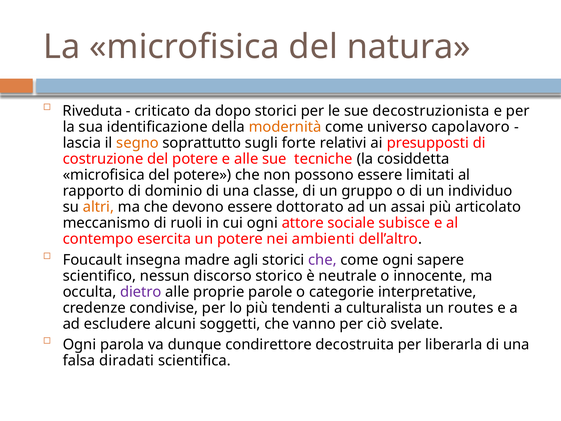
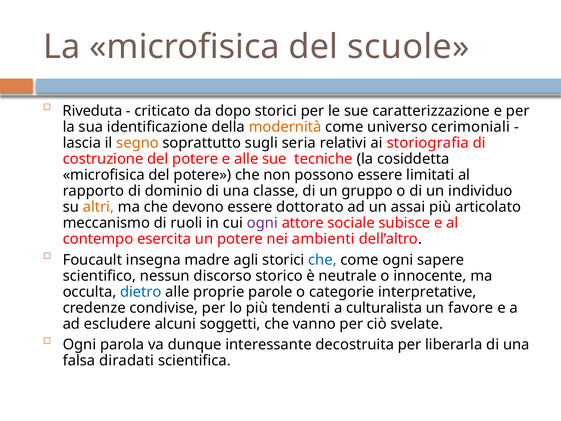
natura: natura -> scuole
decostruzionista: decostruzionista -> caratterizzazione
capolavoro: capolavoro -> cerimoniali
forte: forte -> seria
presupposti: presupposti -> storiografia
ogni at (262, 223) colour: black -> purple
che at (322, 260) colour: purple -> blue
dietro colour: purple -> blue
routes: routes -> favore
condirettore: condirettore -> interessante
